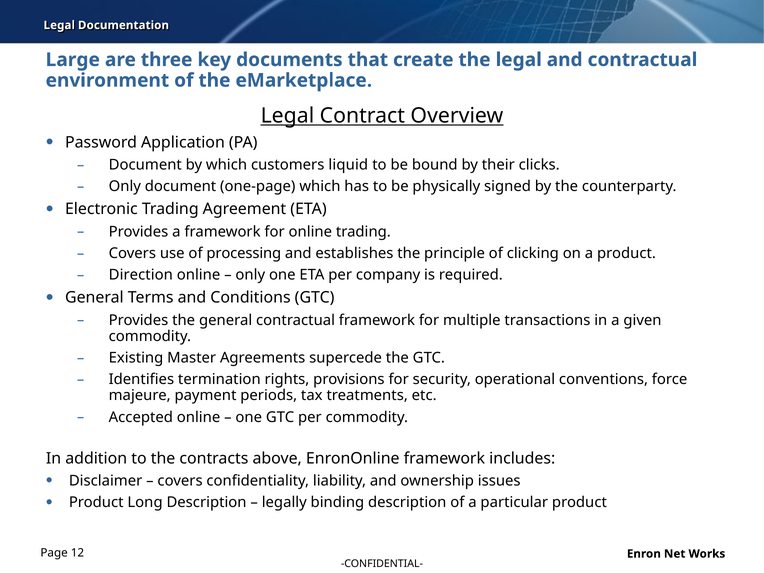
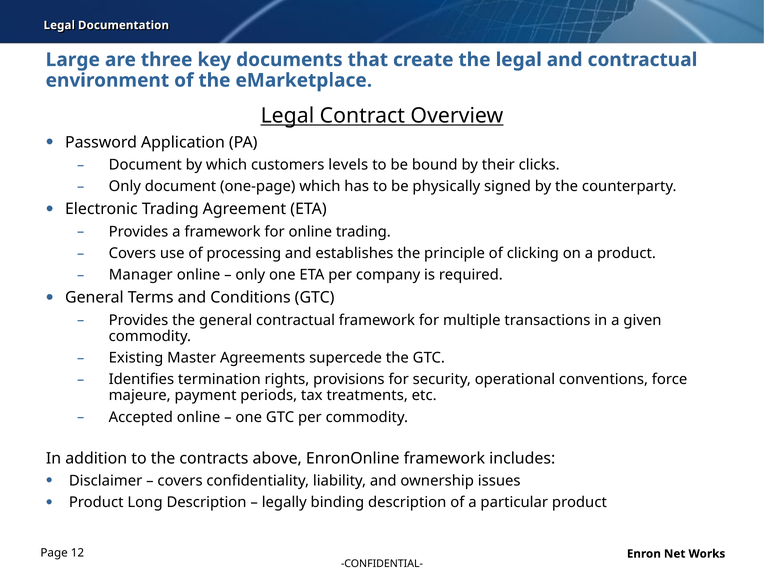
liquid: liquid -> levels
Direction: Direction -> Manager
